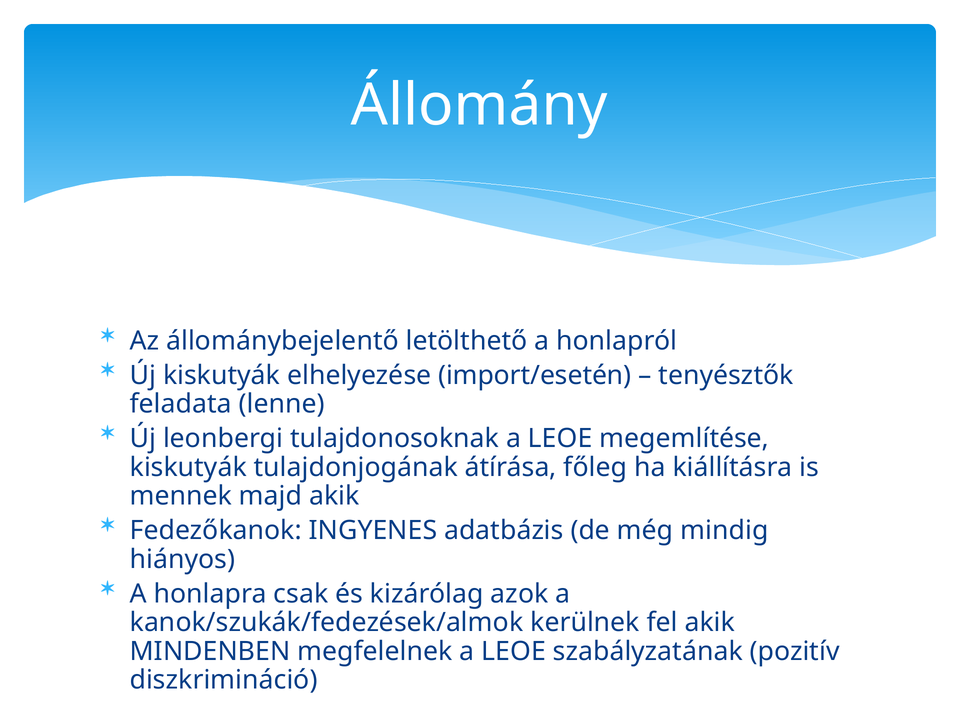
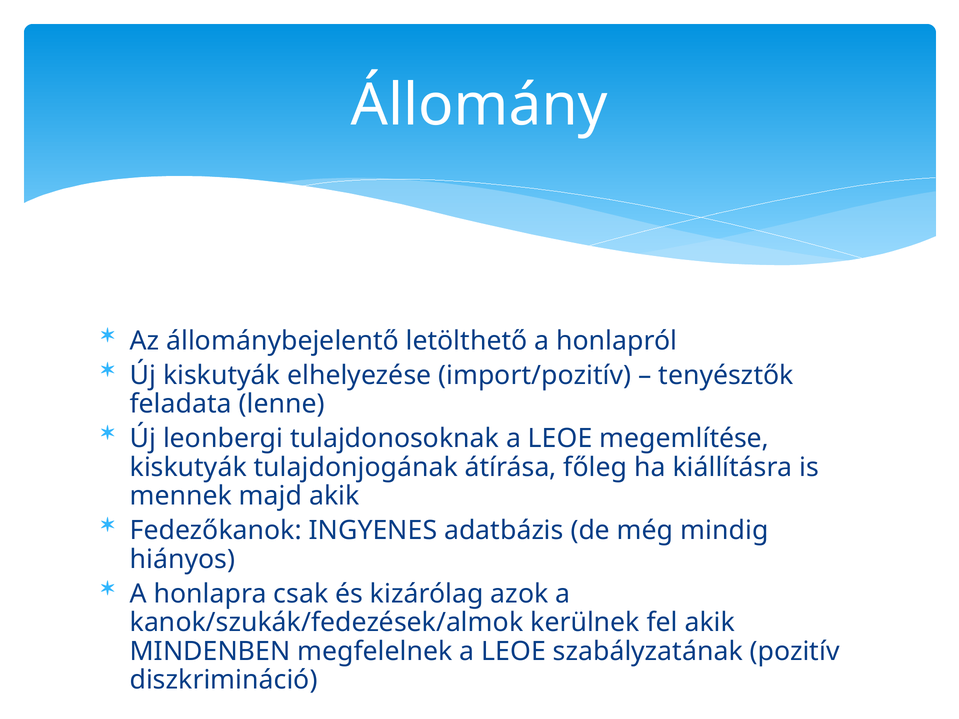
import/esetén: import/esetén -> import/pozitív
